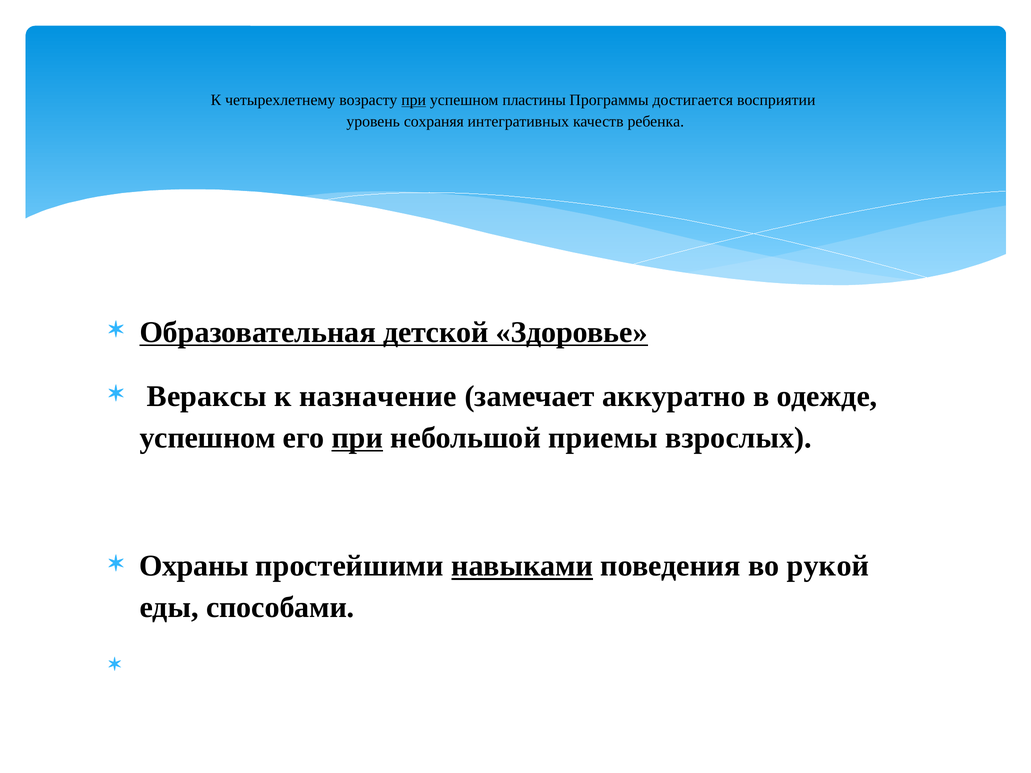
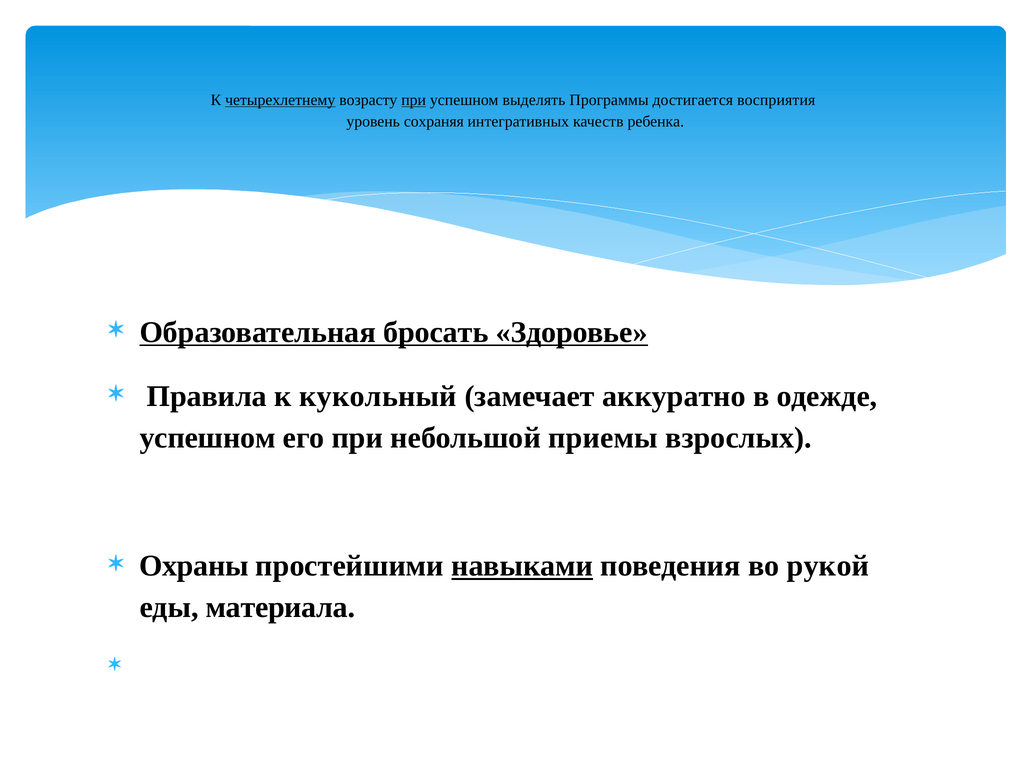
четырехлетнему underline: none -> present
пластины: пластины -> выделять
восприятии: восприятии -> восприятия
детской: детской -> бросать
Вераксы: Вераксы -> Правила
назначение: назначение -> кукольный
при at (357, 438) underline: present -> none
способами: способами -> материала
